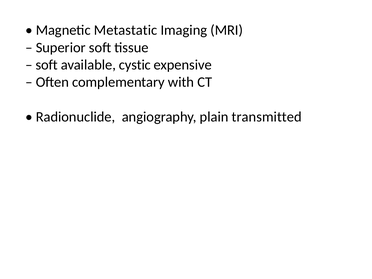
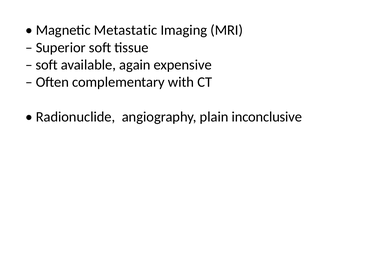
cystic: cystic -> again
transmitted: transmitted -> inconclusive
